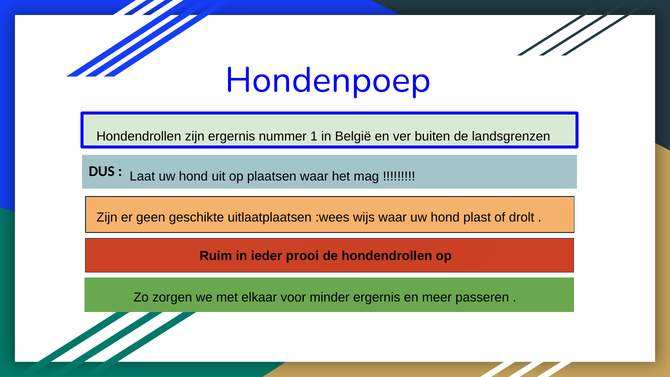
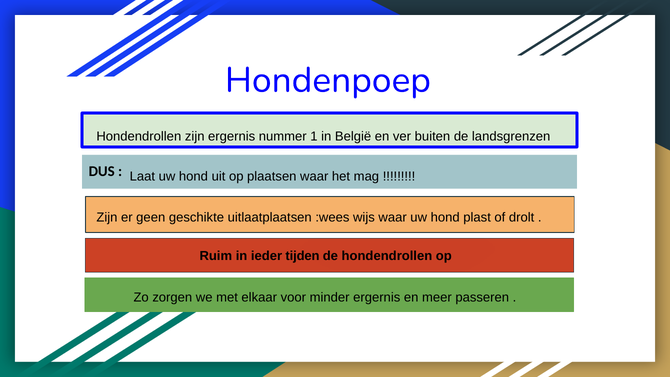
prooi: prooi -> tijden
